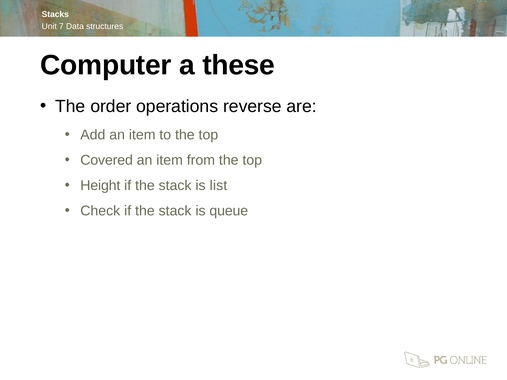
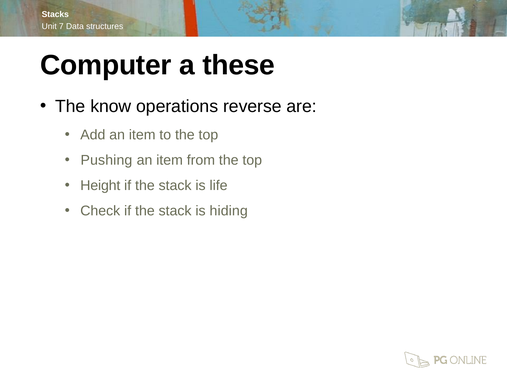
order: order -> know
Covered: Covered -> Pushing
list: list -> life
queue: queue -> hiding
